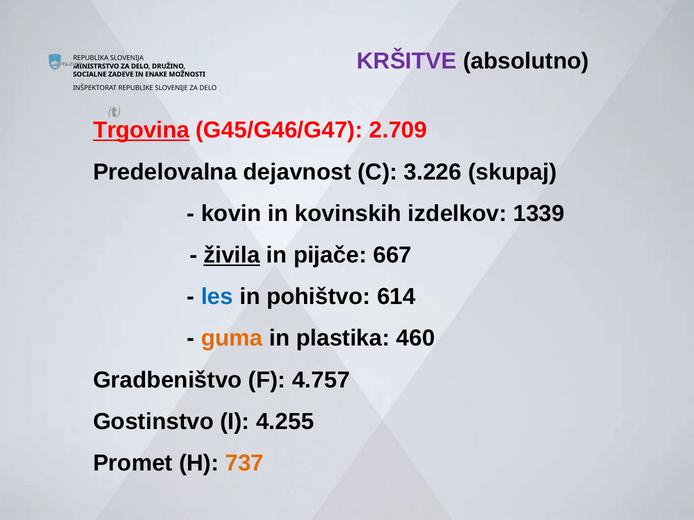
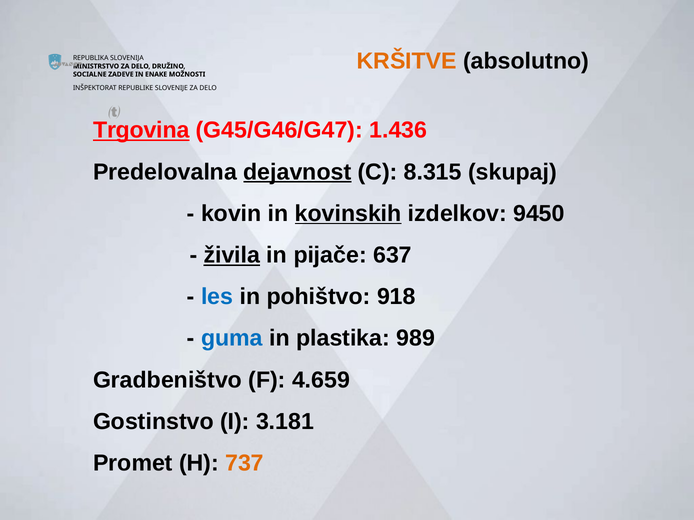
KRŠITVE colour: purple -> orange
2.709: 2.709 -> 1.436
dejavnost underline: none -> present
3.226: 3.226 -> 8.315
kovinskih underline: none -> present
1339: 1339 -> 9450
667: 667 -> 637
614: 614 -> 918
guma colour: orange -> blue
460: 460 -> 989
4.757: 4.757 -> 4.659
4.255: 4.255 -> 3.181
